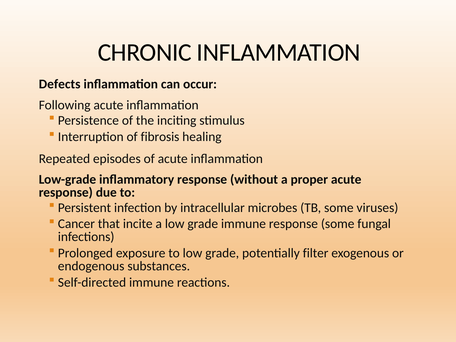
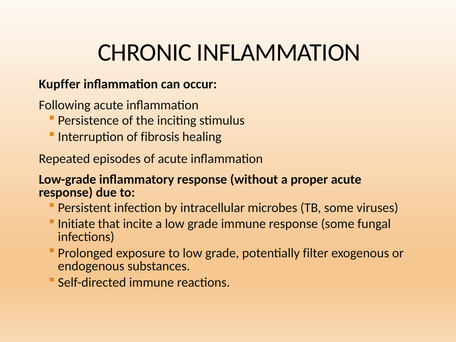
Defects: Defects -> Kupffer
Cancer: Cancer -> Initiate
